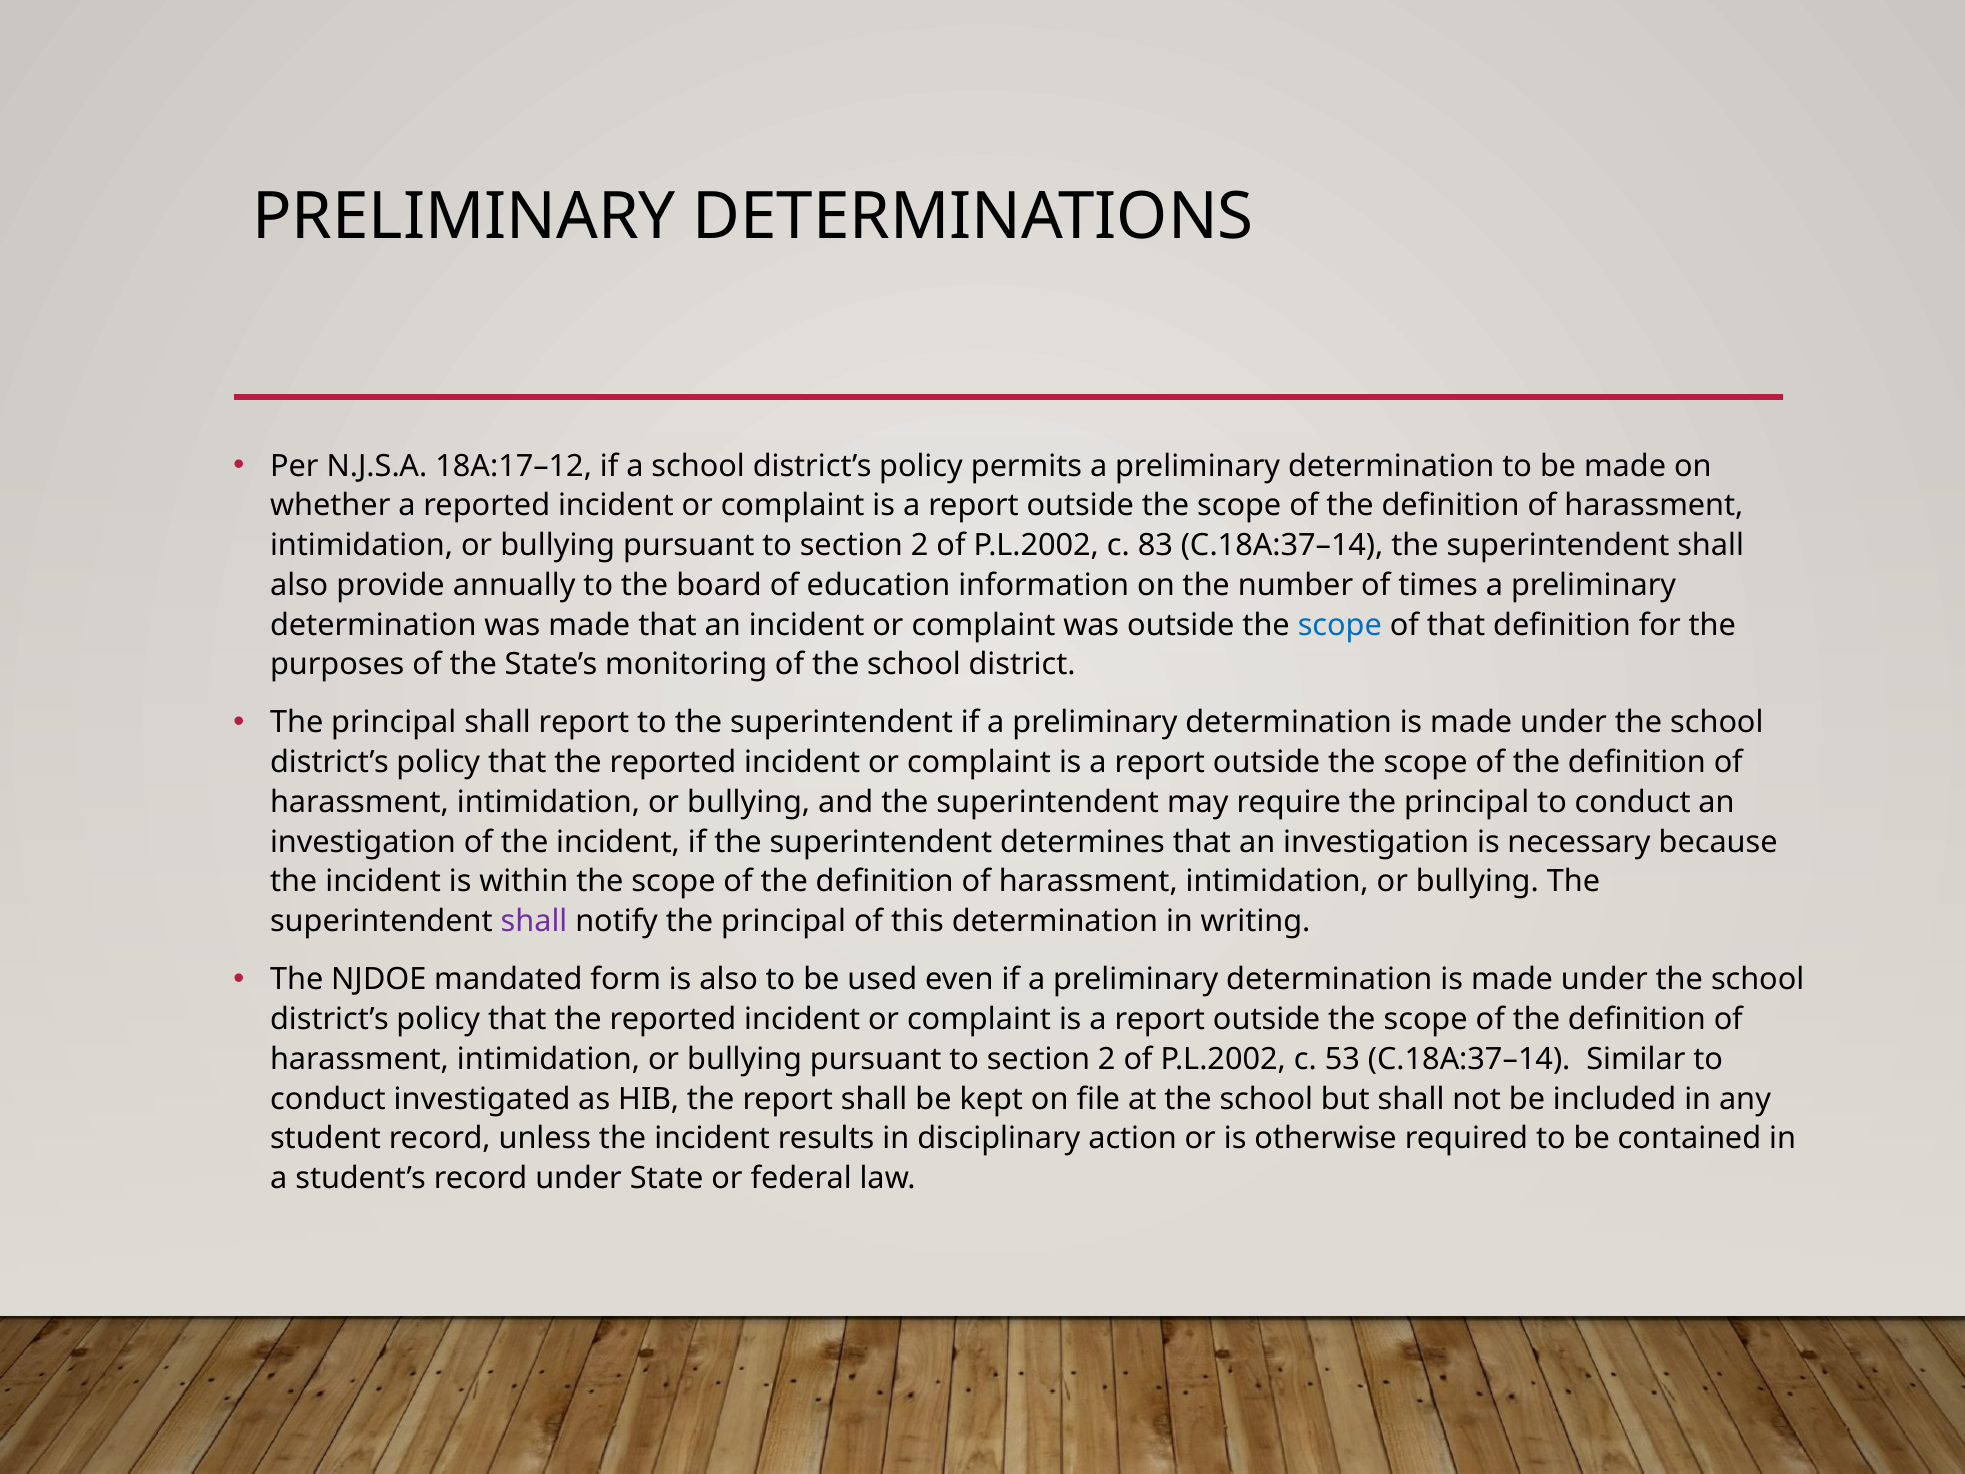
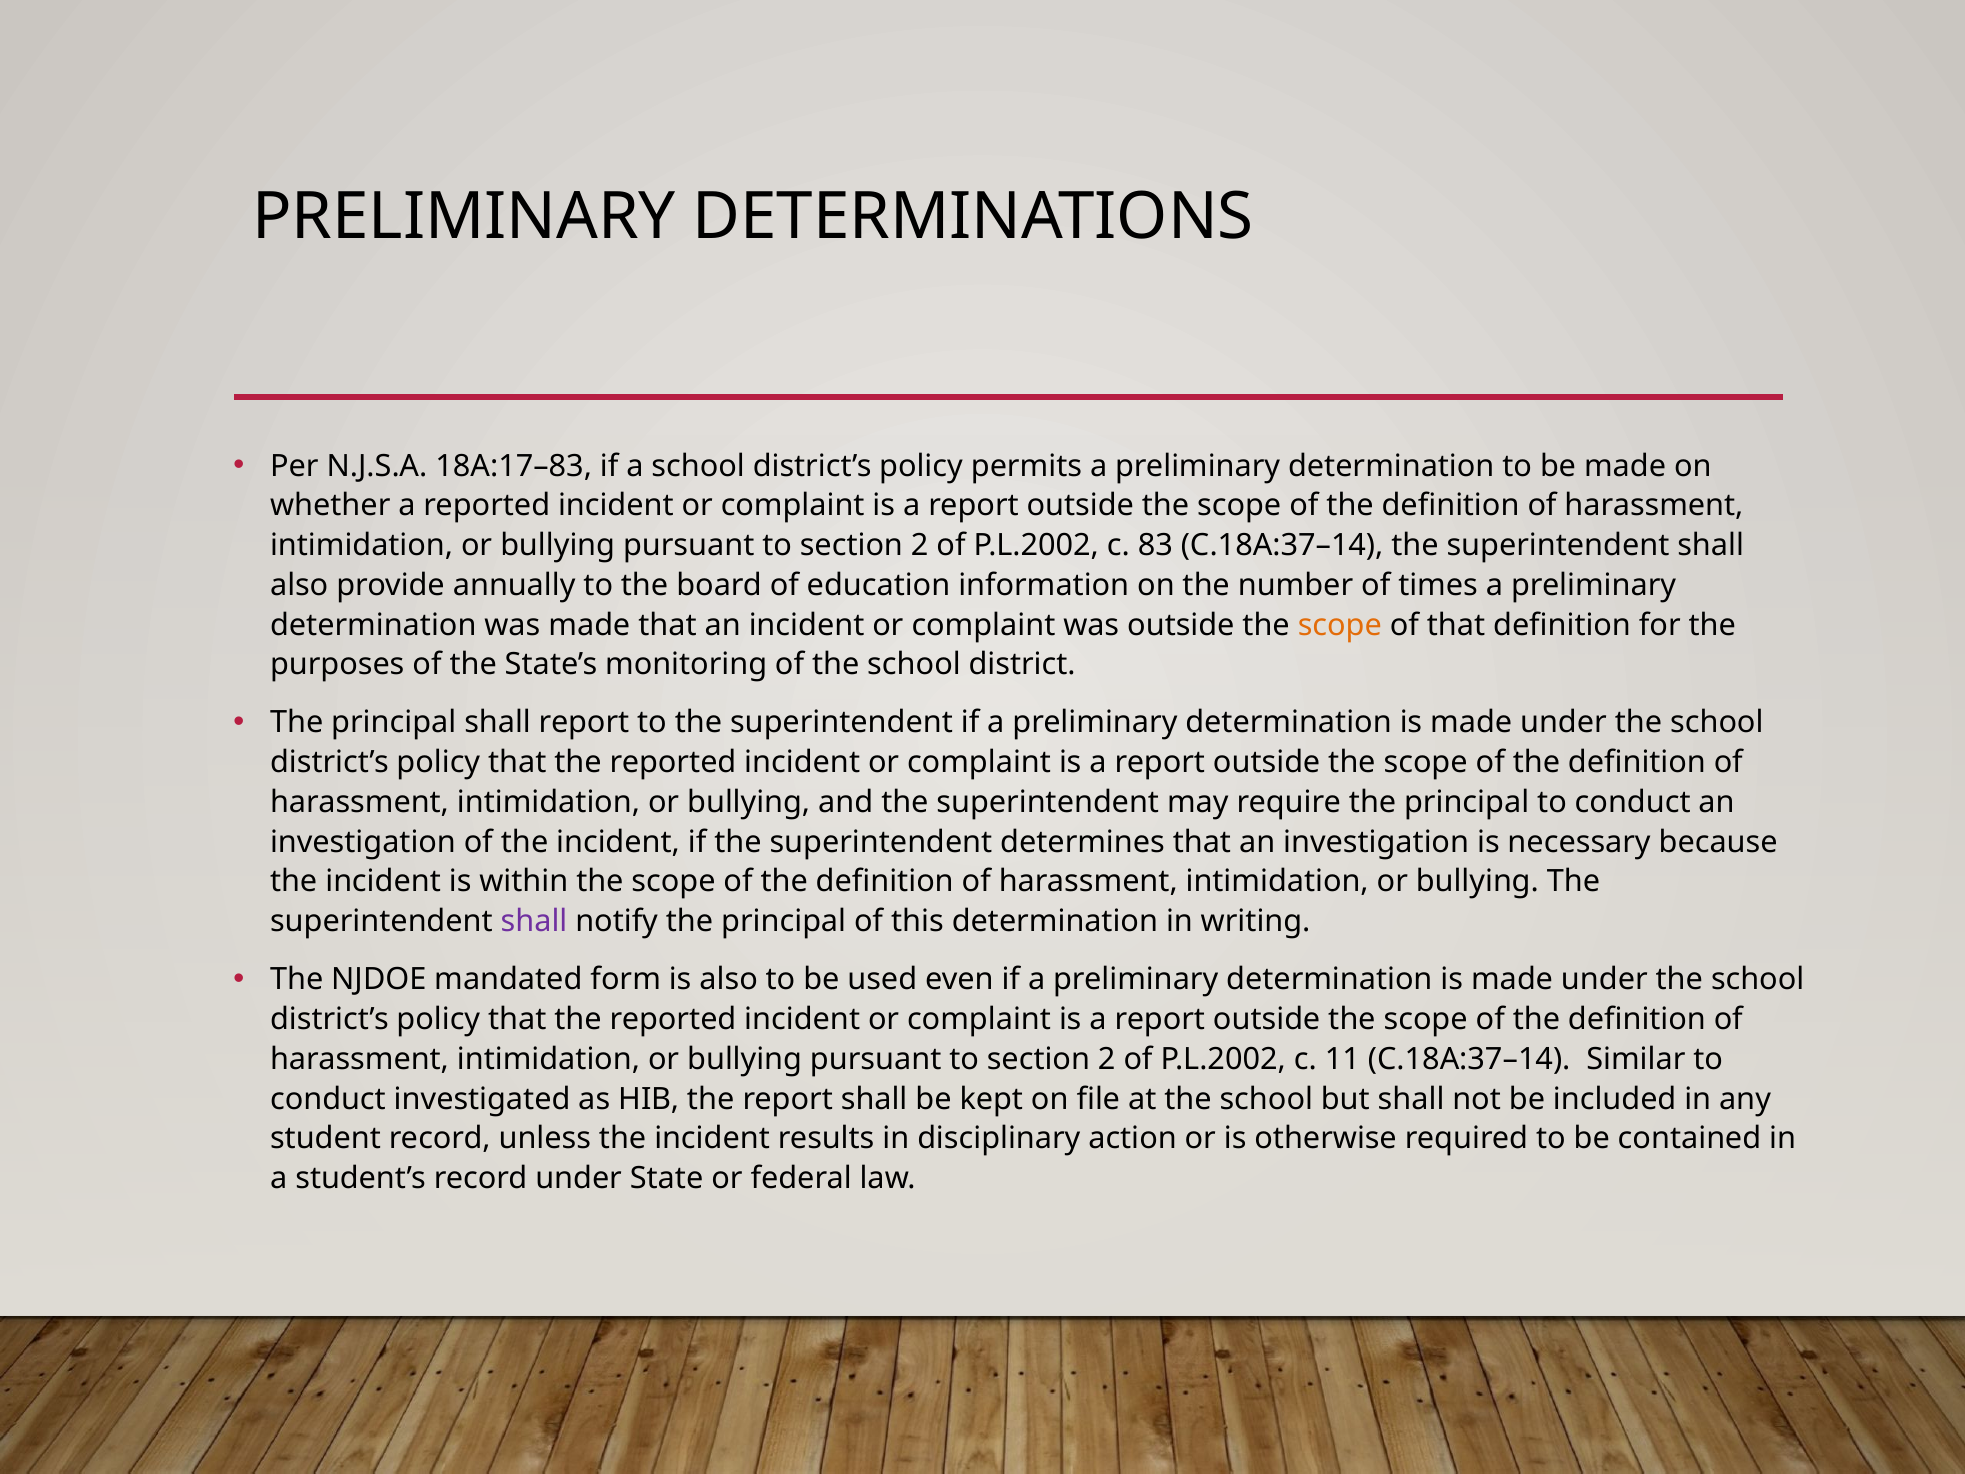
18A:17–12: 18A:17–12 -> 18A:17–83
scope at (1340, 625) colour: blue -> orange
53: 53 -> 11
